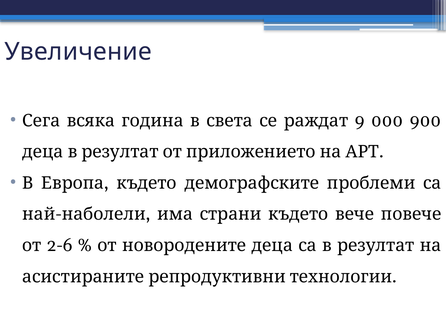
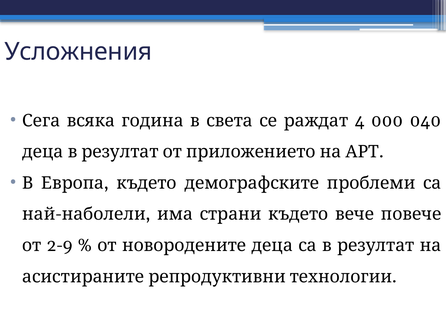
Увеличение: Увеличение -> Усложнения
9: 9 -> 4
900: 900 -> 040
2-6: 2-6 -> 2-9
